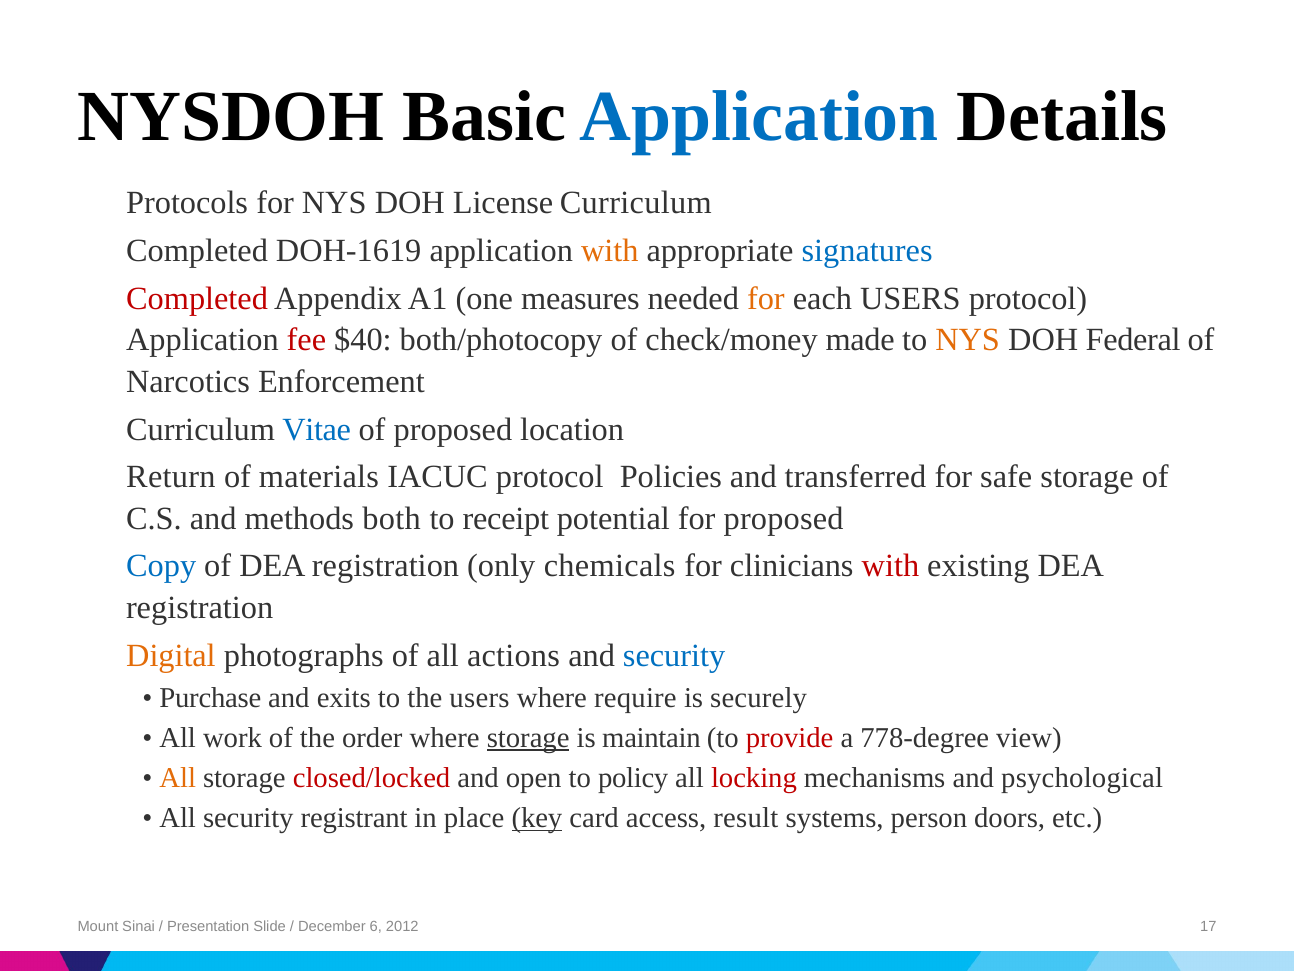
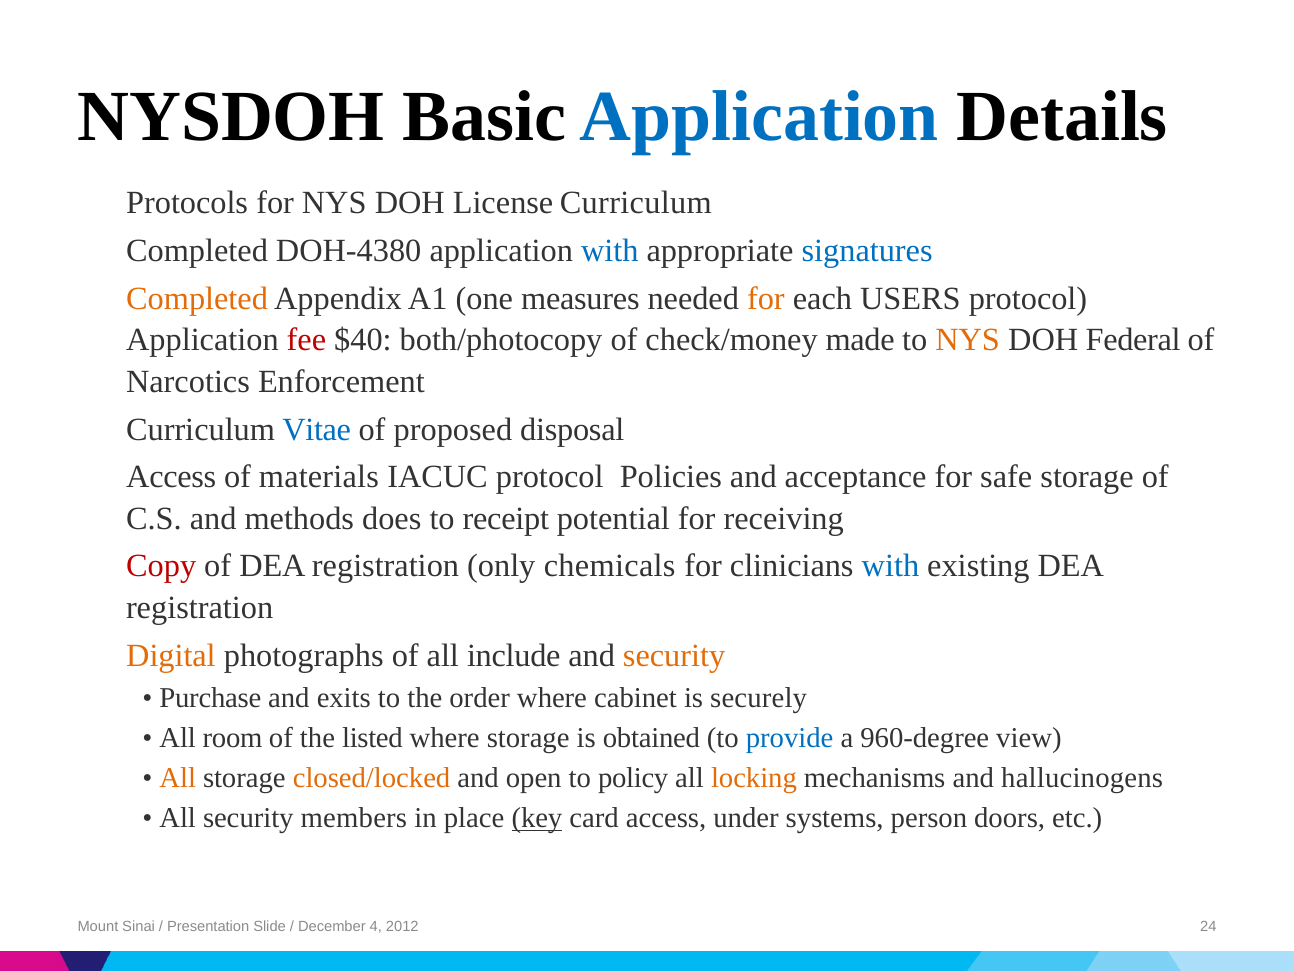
DOH-1619: DOH-1619 -> DOH-4380
with at (610, 251) colour: orange -> blue
Completed at (197, 299) colour: red -> orange
location: location -> disposal
Return at (171, 477): Return -> Access
transferred: transferred -> acceptance
both: both -> does
for proposed: proposed -> receiving
Copy colour: blue -> red
with at (890, 566) colour: red -> blue
actions: actions -> include
security at (674, 655) colour: blue -> orange
the users: users -> order
require: require -> cabinet
work: work -> room
order: order -> listed
storage at (528, 737) underline: present -> none
maintain: maintain -> obtained
provide colour: red -> blue
778-degree: 778-degree -> 960-degree
closed/locked colour: red -> orange
locking colour: red -> orange
psychological: psychological -> hallucinogens
registrant: registrant -> members
result: result -> under
6: 6 -> 4
17: 17 -> 24
